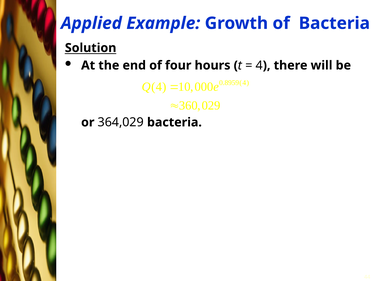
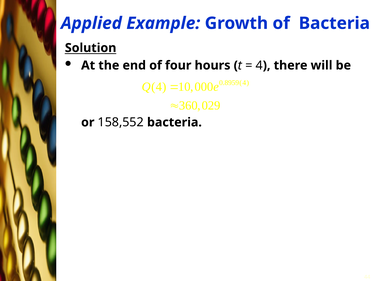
364,029: 364,029 -> 158,552
